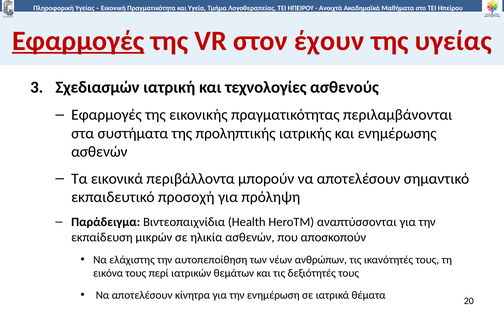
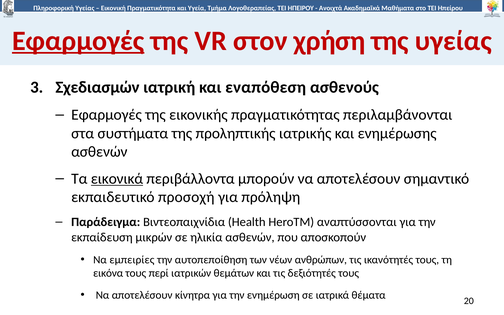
έχουν: έχουν -> χρήση
τεχνολογίες: τεχνολογίες -> εναπόθεση
εικονικά underline: none -> present
ελάχιστης: ελάχιστης -> εμπειρίες
